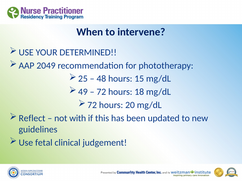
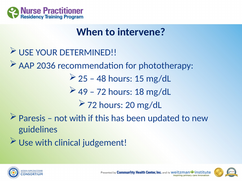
2049: 2049 -> 2036
Reflect: Reflect -> Paresis
Use fetal: fetal -> with
